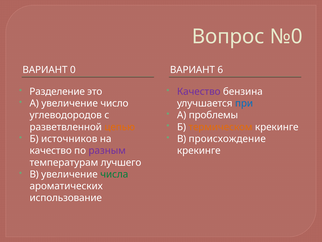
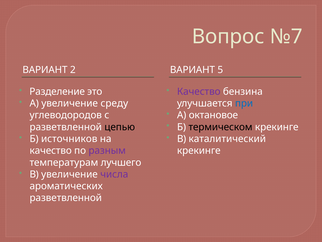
№0: №0 -> №7
0: 0 -> 2
6: 6 -> 5
число: число -> среду
проблемы: проблемы -> октановое
термическом colour: orange -> black
цепью colour: orange -> black
происхождение: происхождение -> каталитический
числа colour: green -> purple
использование at (66, 198): использование -> разветвленной
